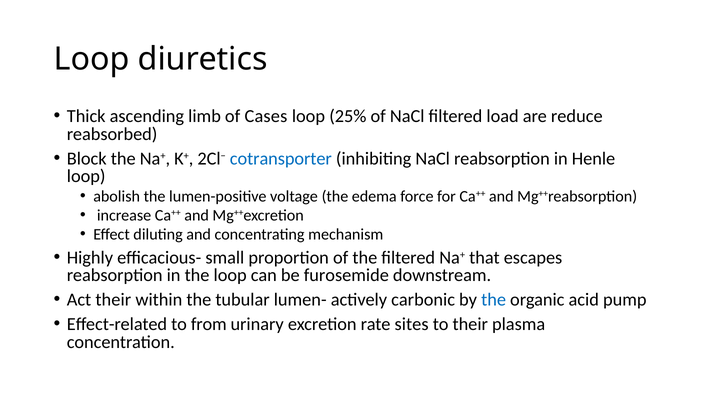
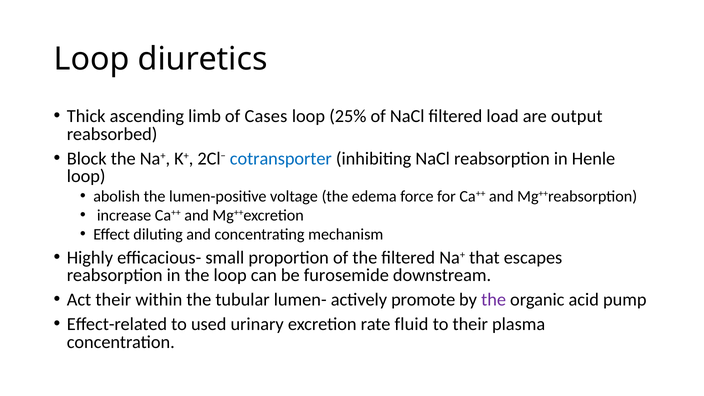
reduce: reduce -> output
carbonic: carbonic -> promote
the at (494, 300) colour: blue -> purple
from: from -> used
sites: sites -> fluid
